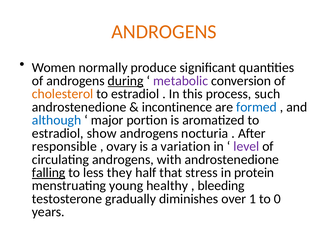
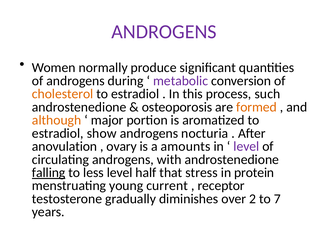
ANDROGENS at (164, 32) colour: orange -> purple
during underline: present -> none
incontinence: incontinence -> osteoporosis
formed colour: blue -> orange
although colour: blue -> orange
responsible: responsible -> anovulation
variation: variation -> amounts
less they: they -> level
healthy: healthy -> current
bleeding: bleeding -> receptor
1: 1 -> 2
0: 0 -> 7
